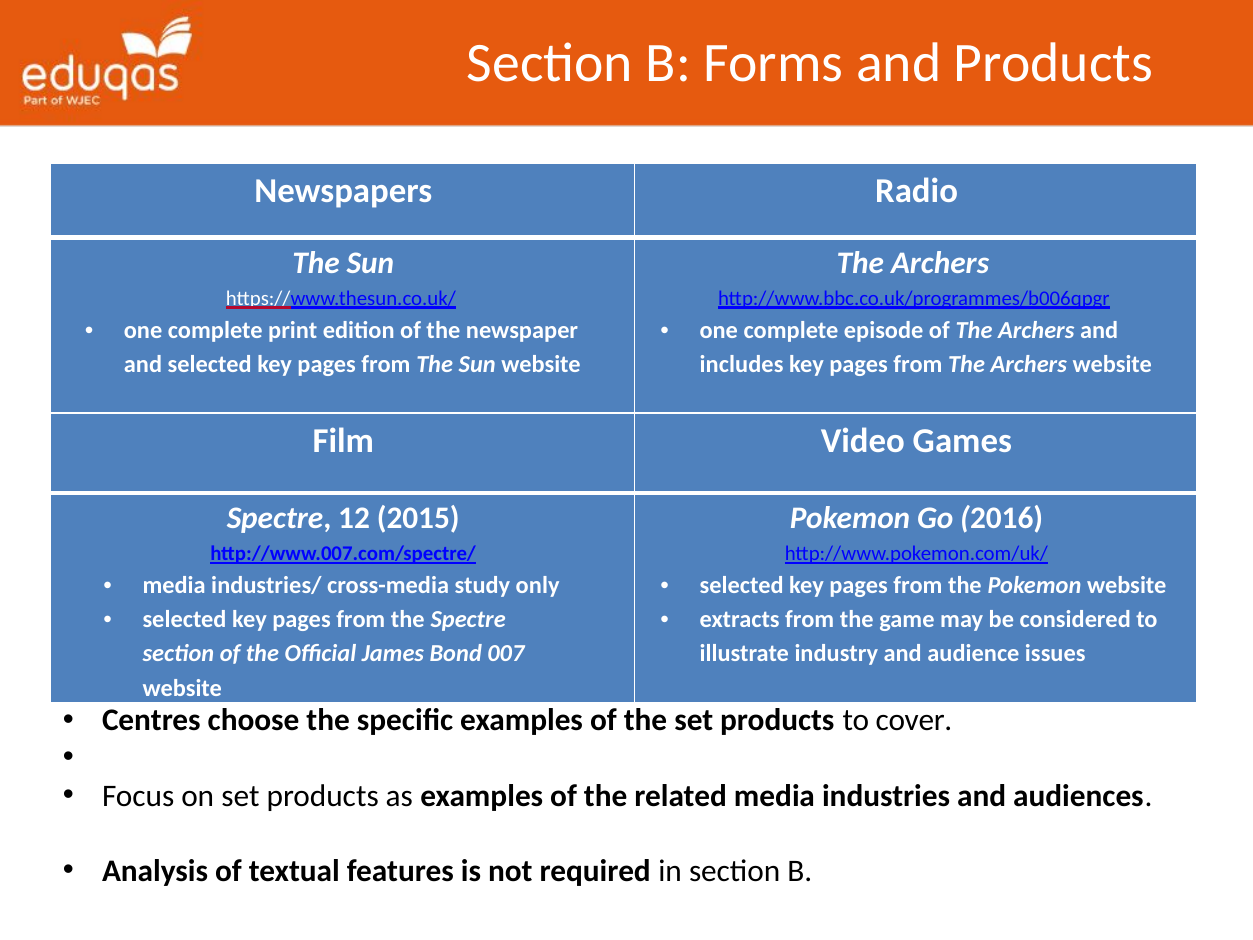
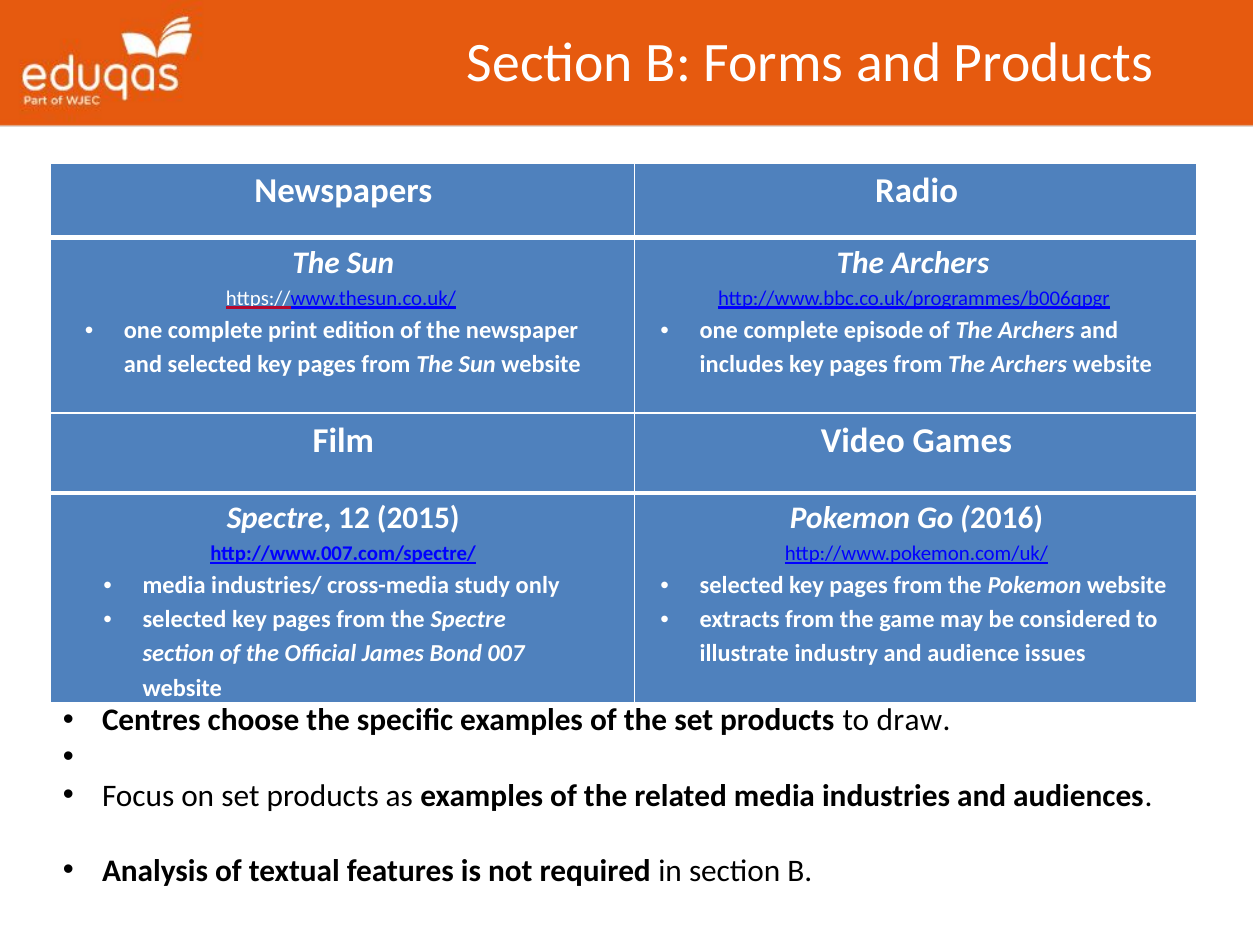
cover: cover -> draw
